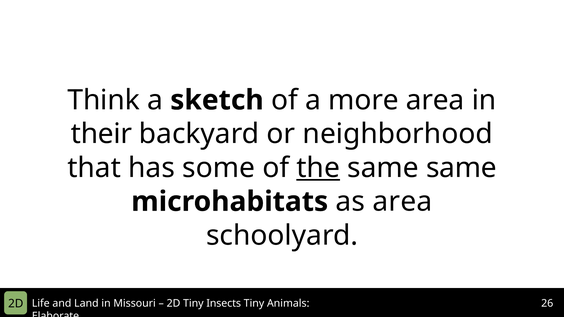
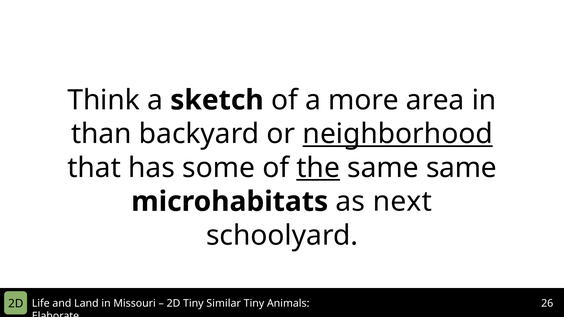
their: their -> than
neighborhood underline: none -> present
as area: area -> next
Insects: Insects -> Similar
